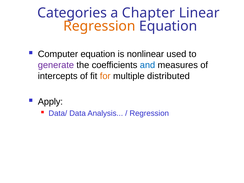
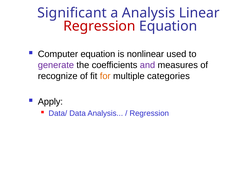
Categories: Categories -> Significant
a Chapter: Chapter -> Analysis
Regression at (99, 26) colour: orange -> red
and colour: blue -> purple
intercepts: intercepts -> recognize
distributed: distributed -> categories
